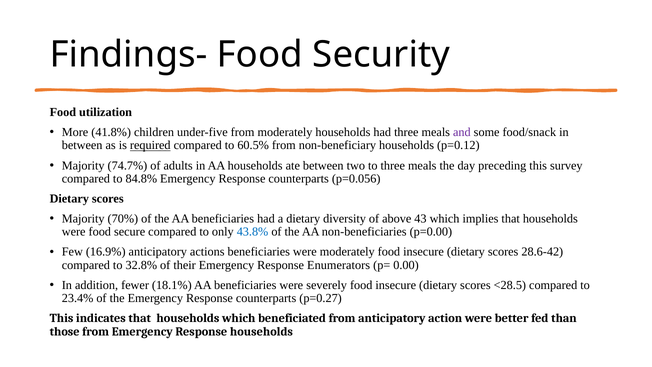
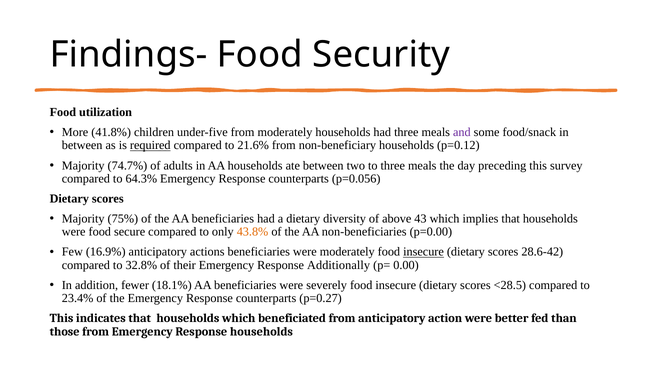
60.5%: 60.5% -> 21.6%
84.8%: 84.8% -> 64.3%
70%: 70% -> 75%
43.8% colour: blue -> orange
insecure at (424, 252) underline: none -> present
Enumerators: Enumerators -> Additionally
